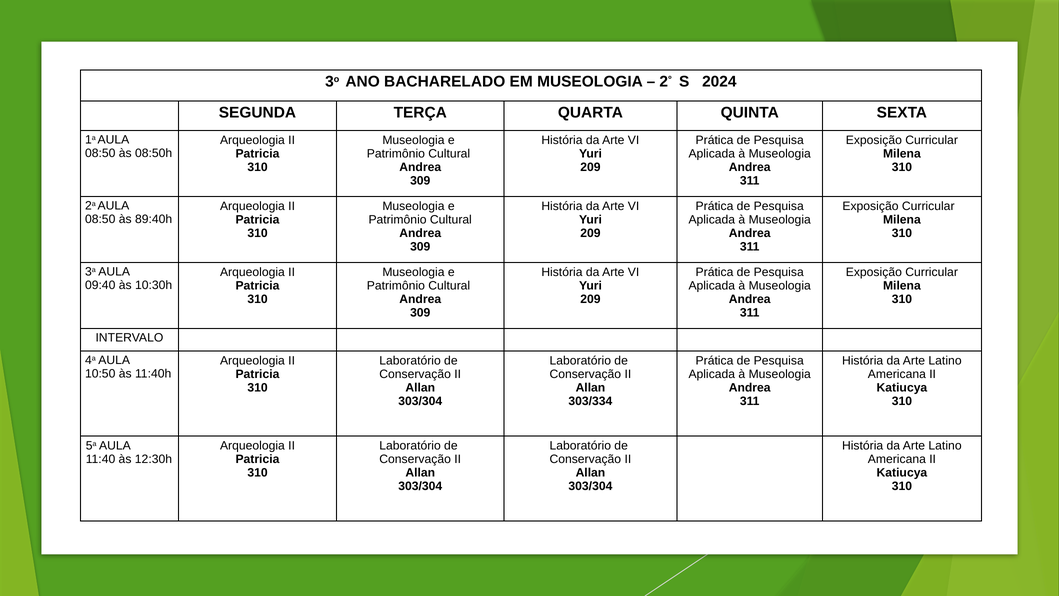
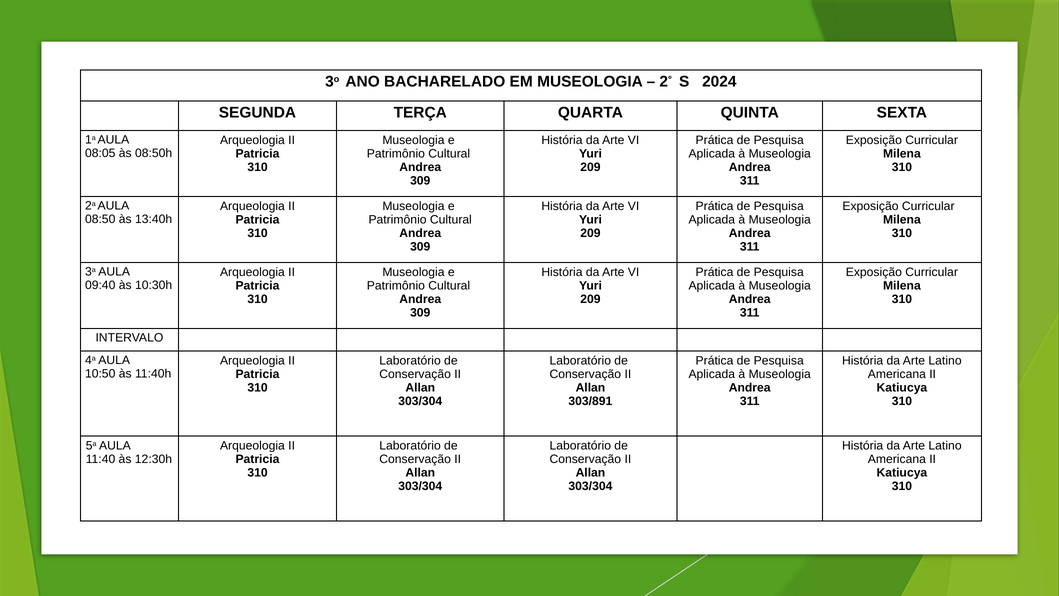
08:50 at (100, 153): 08:50 -> 08:05
89:40h: 89:40h -> 13:40h
303/334: 303/334 -> 303/891
